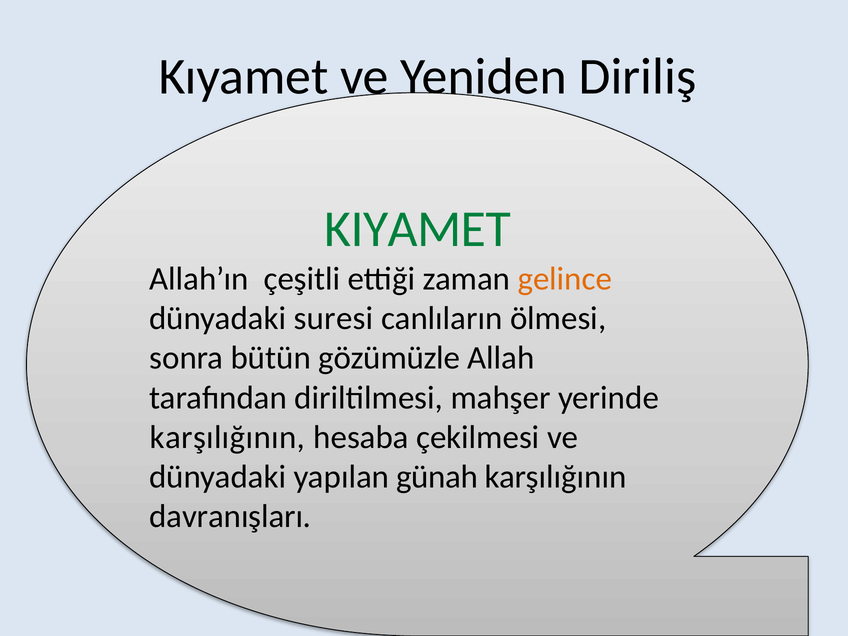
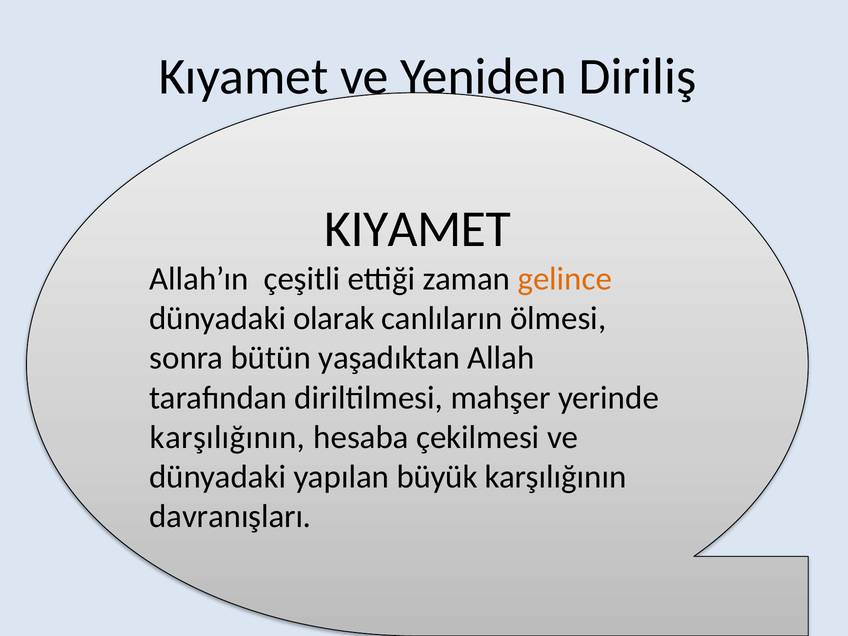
KIYAMET colour: green -> black
suresi: suresi -> olarak
gözümüzle: gözümüzle -> yaşadıktan
günah: günah -> büyük
